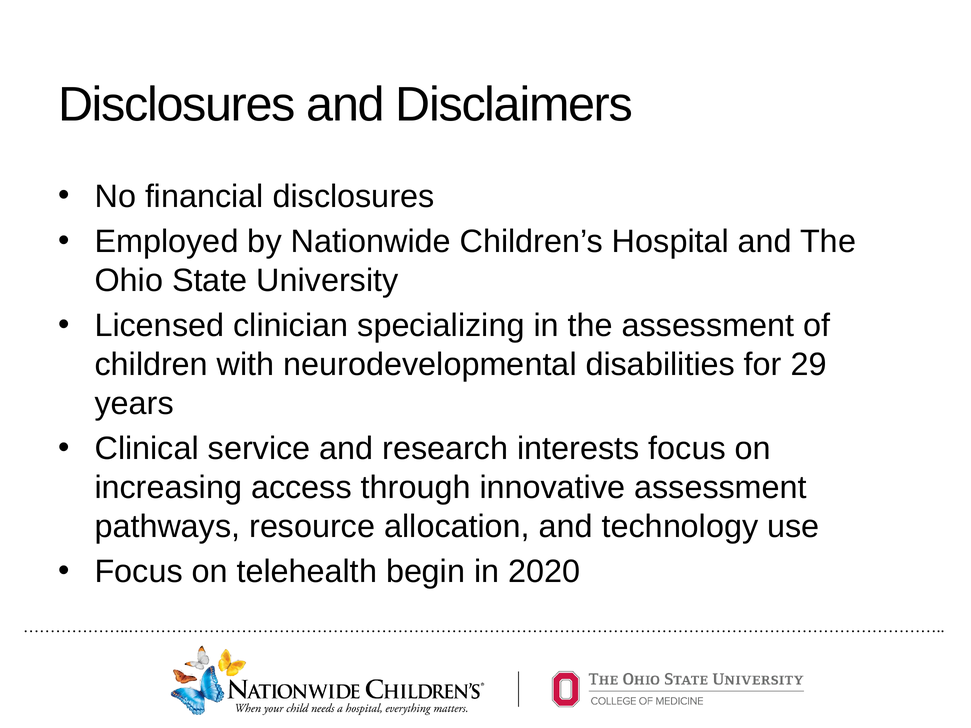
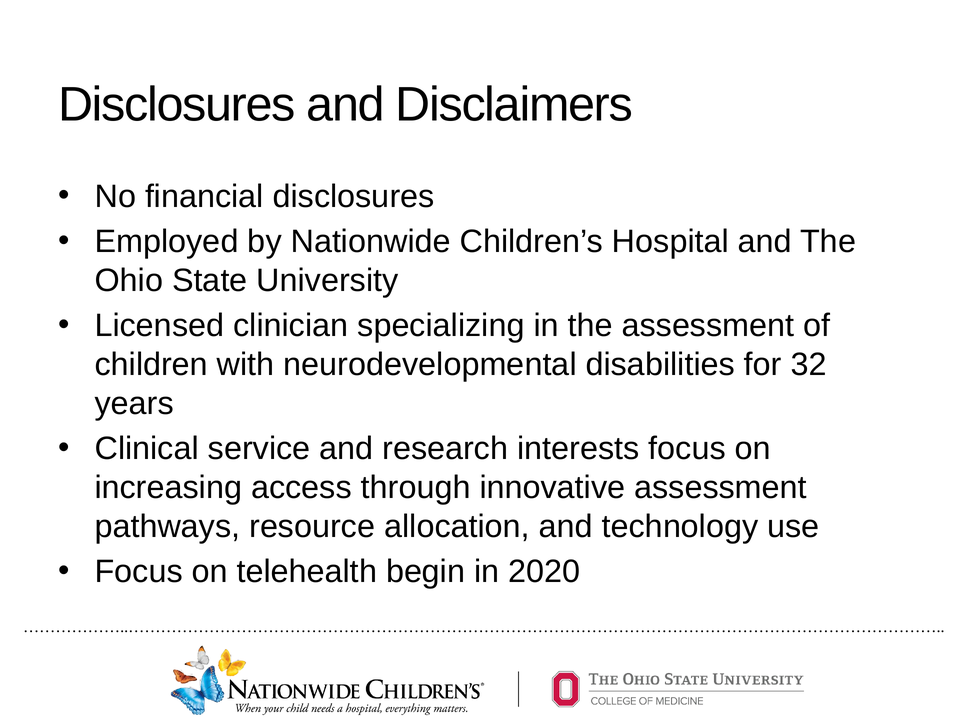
29: 29 -> 32
